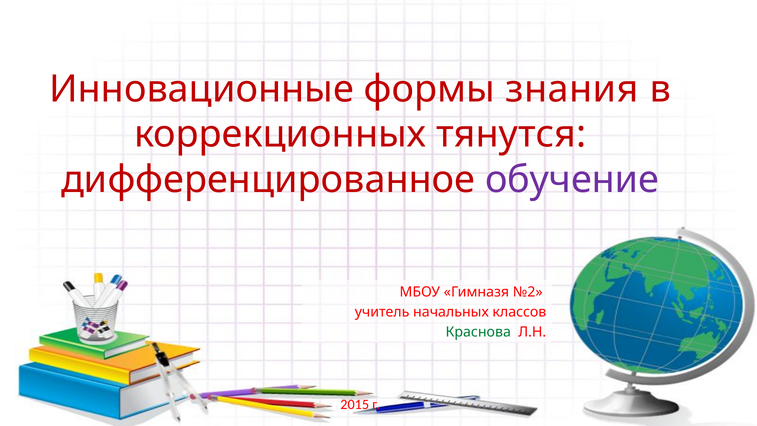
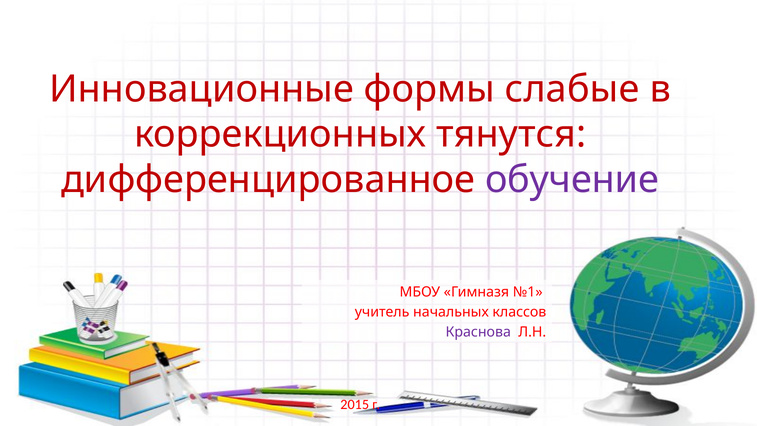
знания: знания -> слабые
№2: №2 -> №1
Краснова colour: green -> purple
